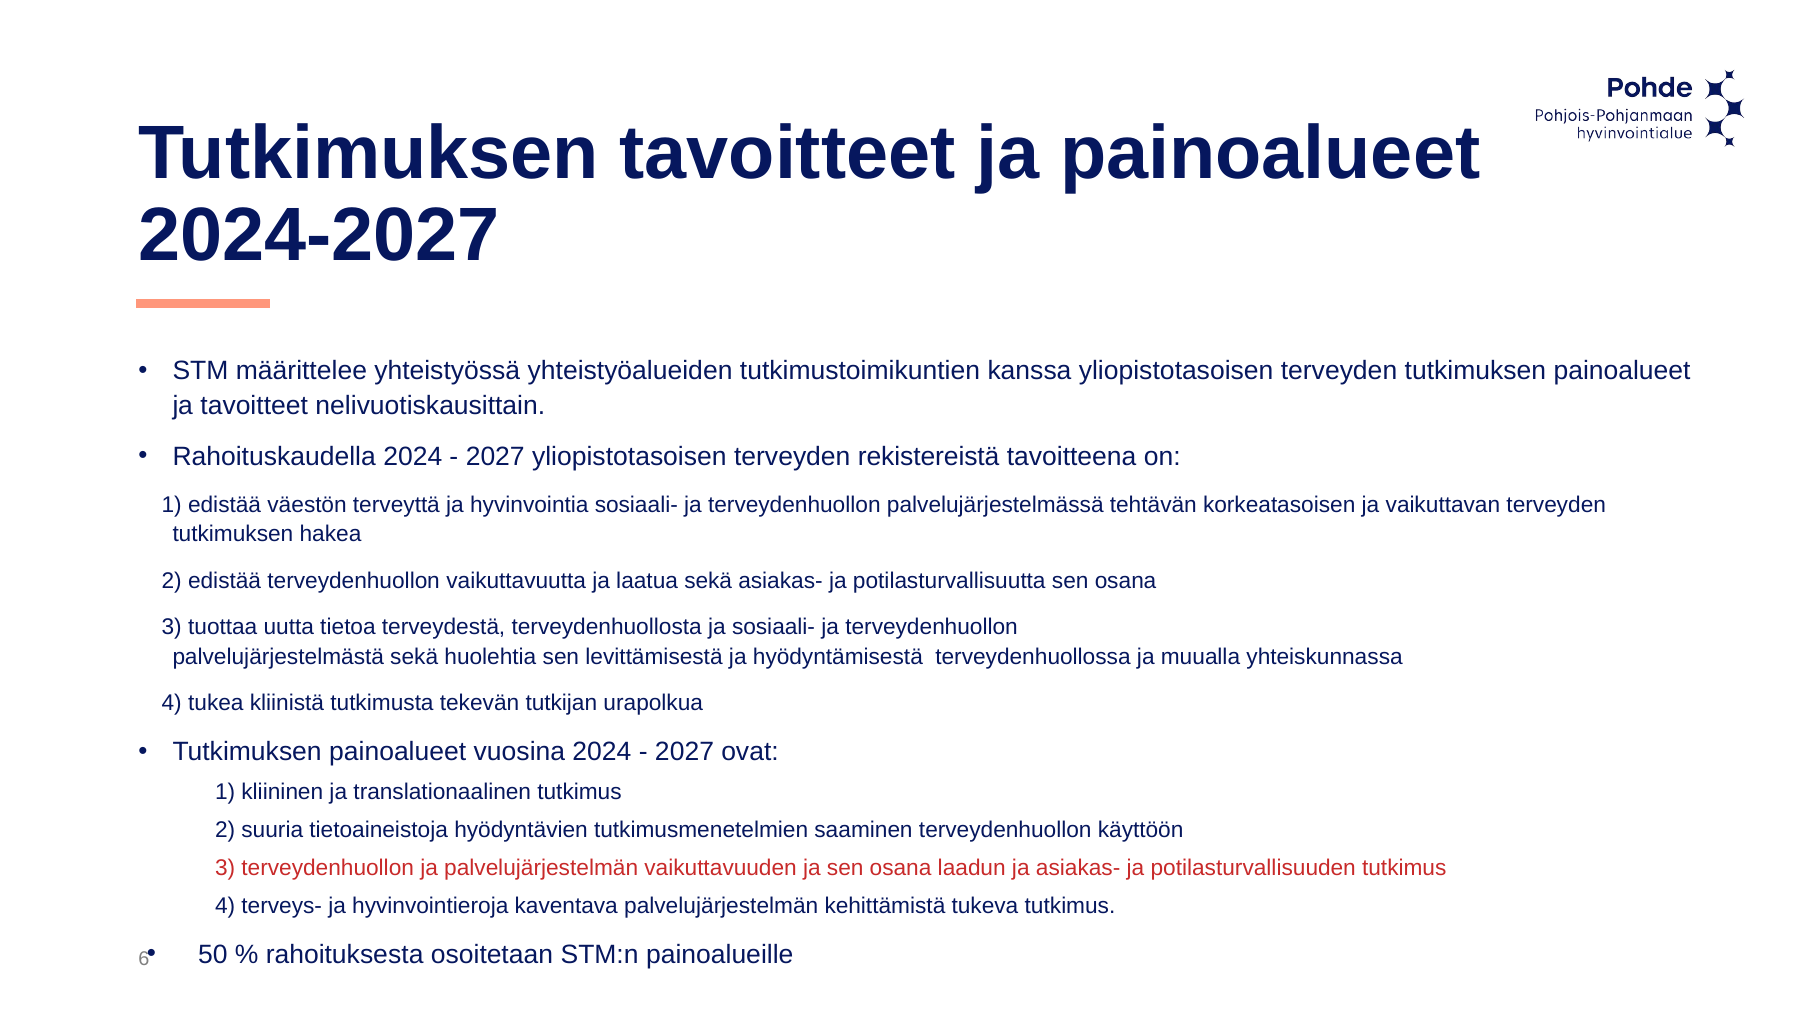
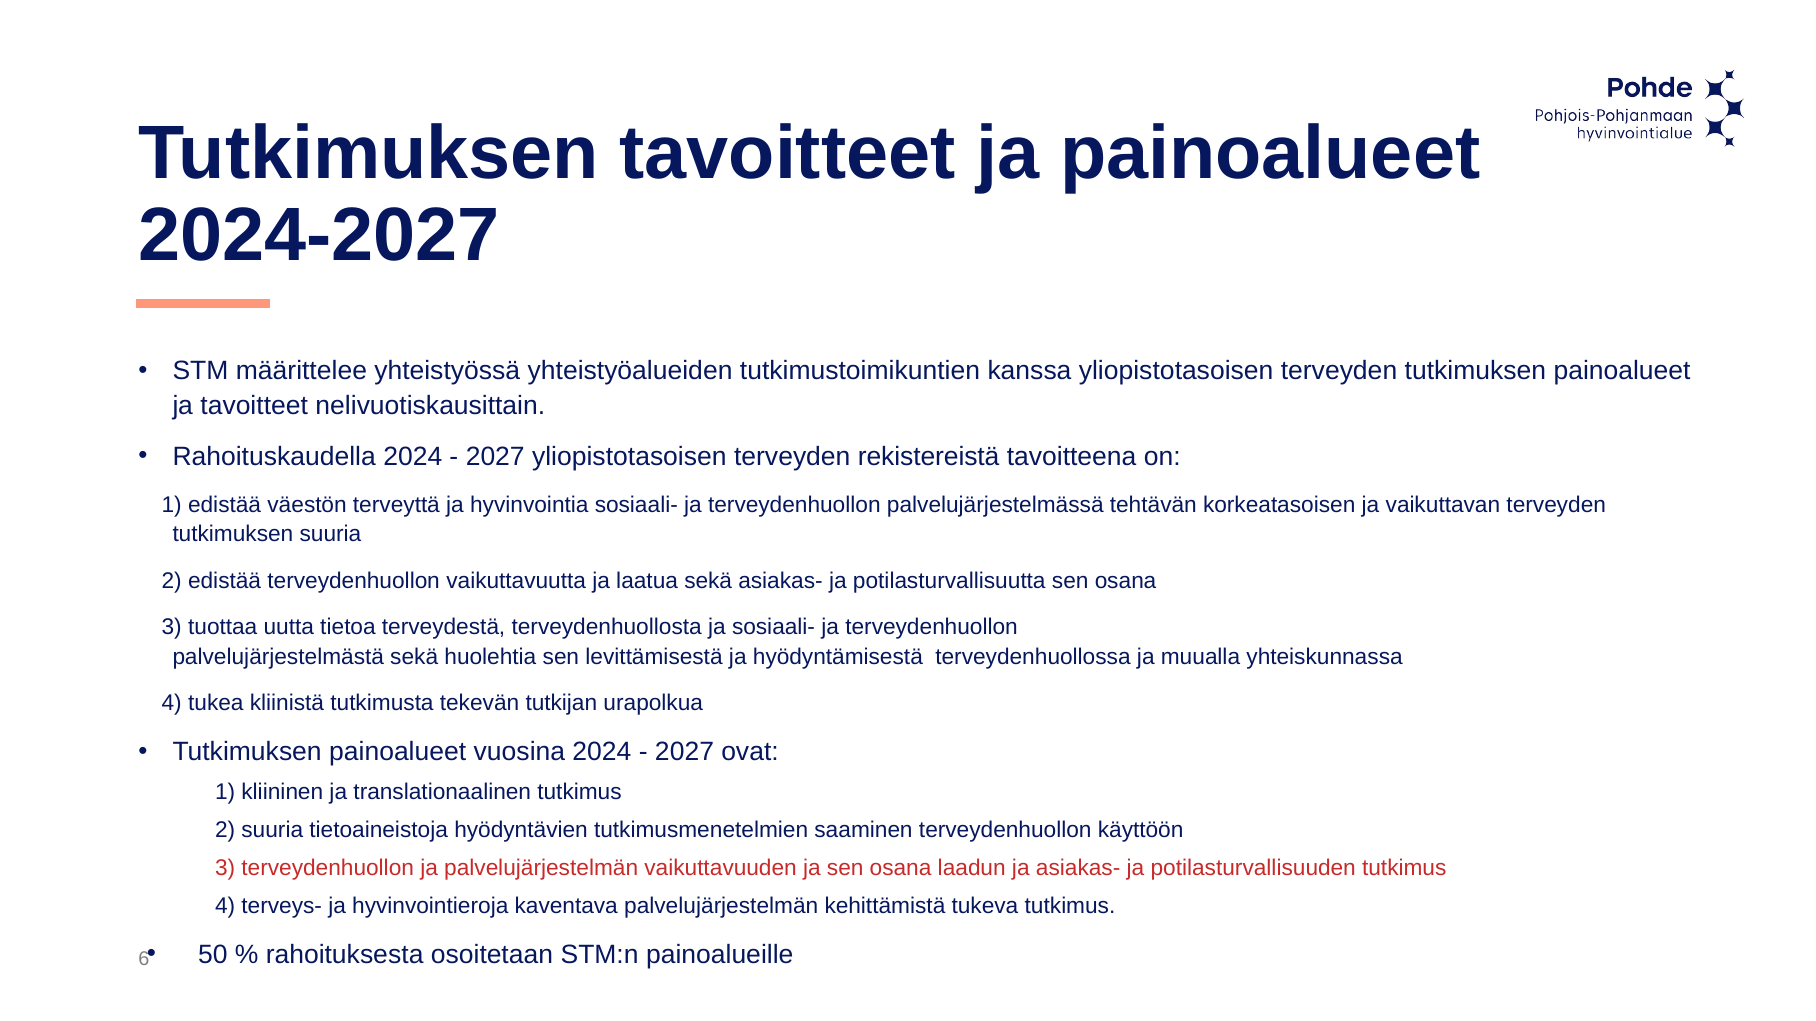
tutkimuksen hakea: hakea -> suuria
